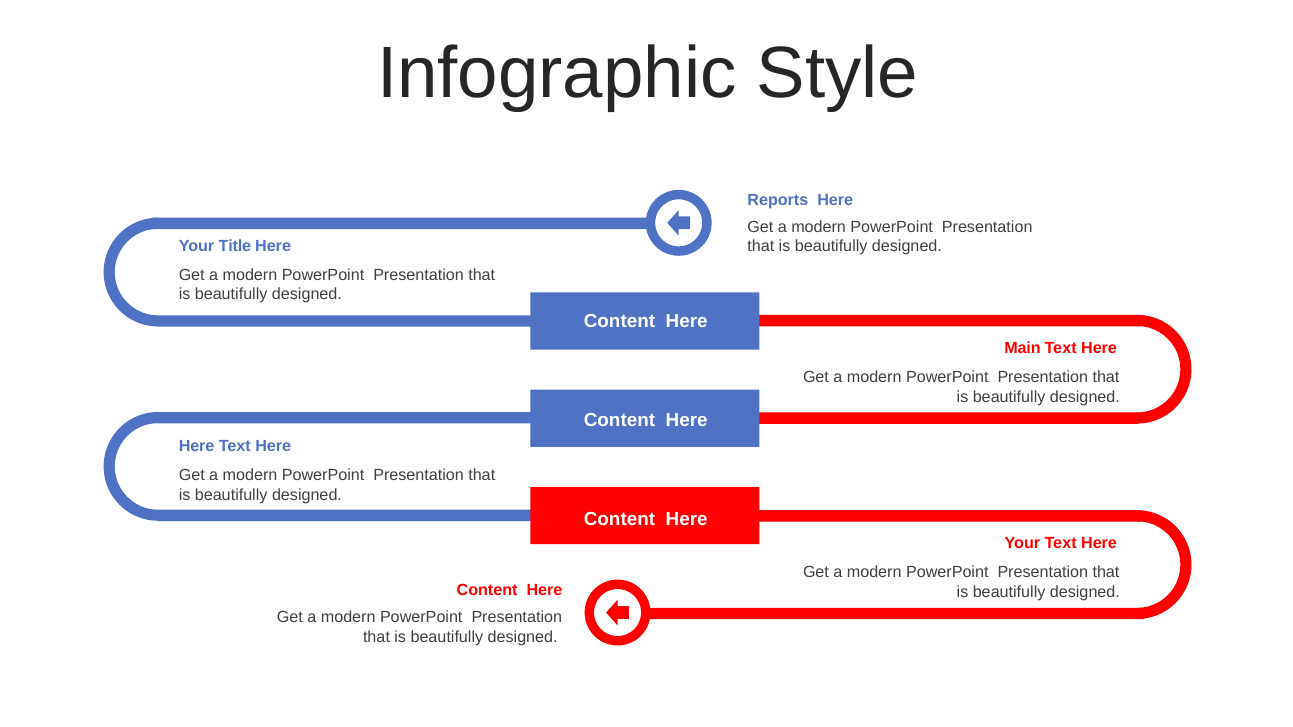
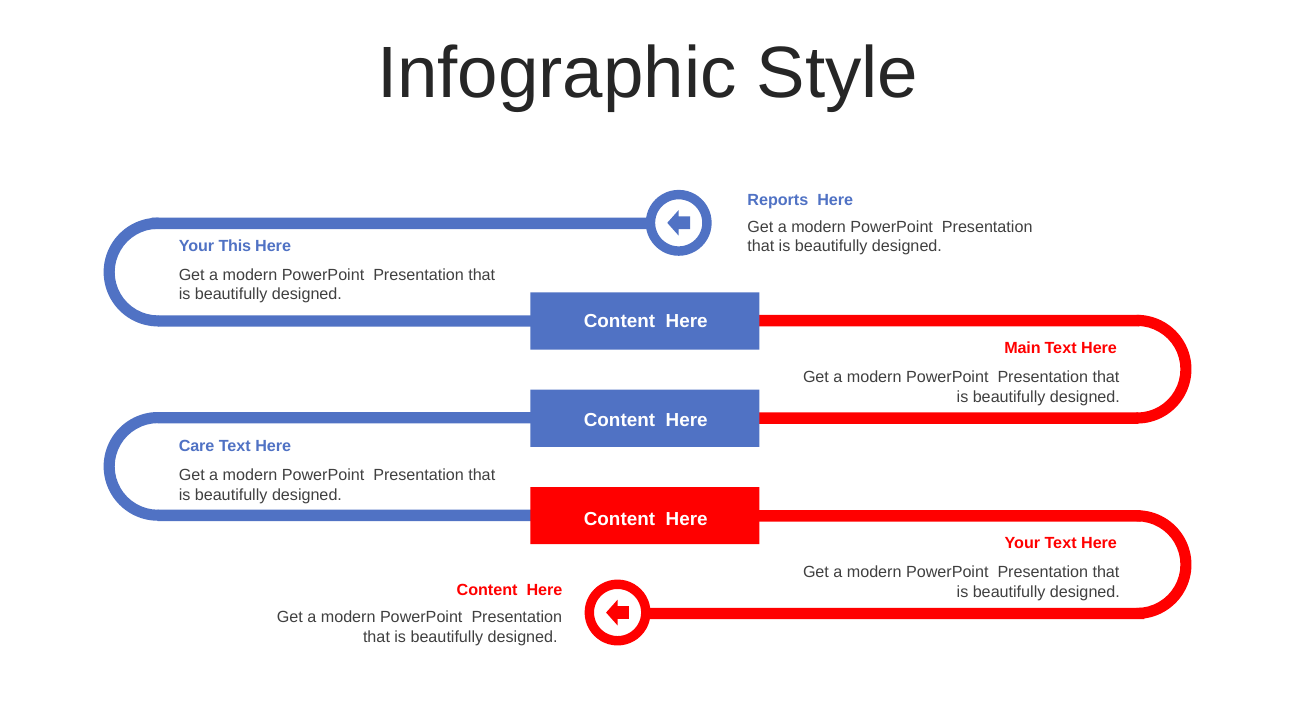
Title: Title -> This
Here at (197, 446): Here -> Care
